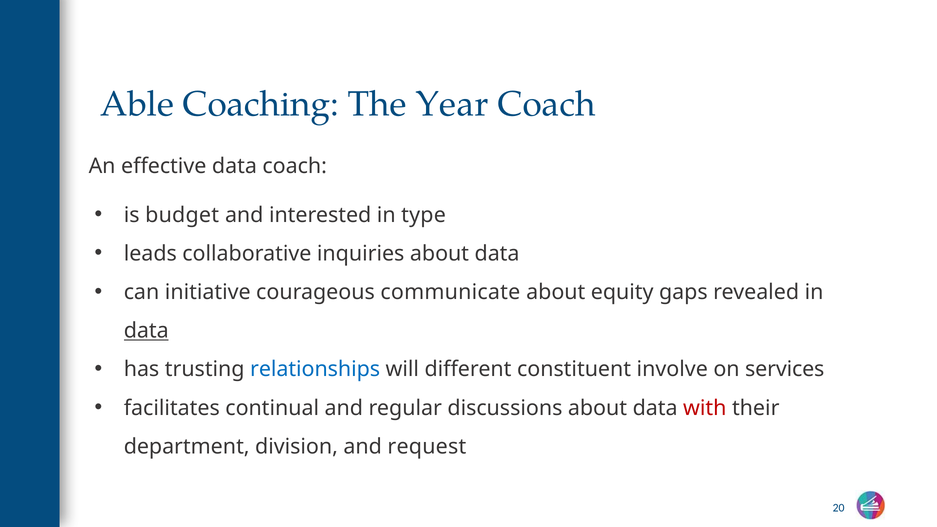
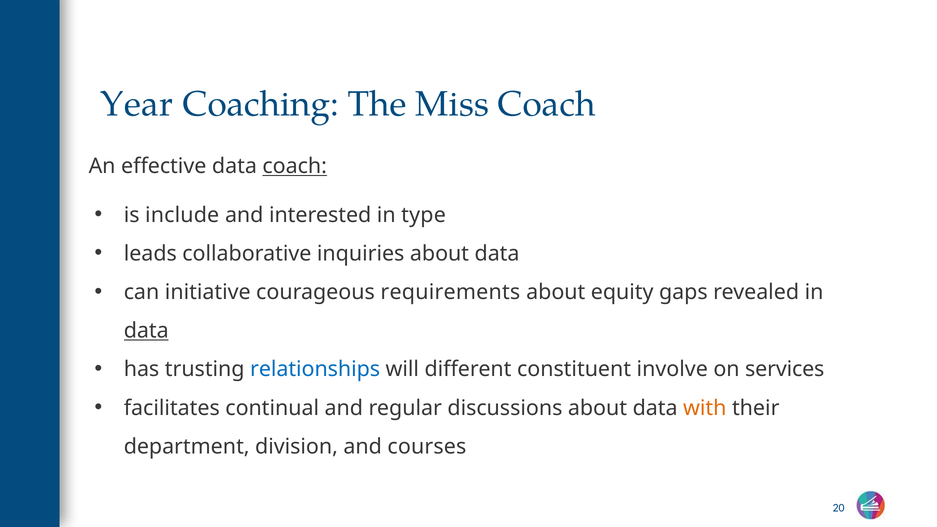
Able: Able -> Year
Year: Year -> Miss
coach at (295, 166) underline: none -> present
budget: budget -> include
communicate: communicate -> requirements
with colour: red -> orange
request: request -> courses
